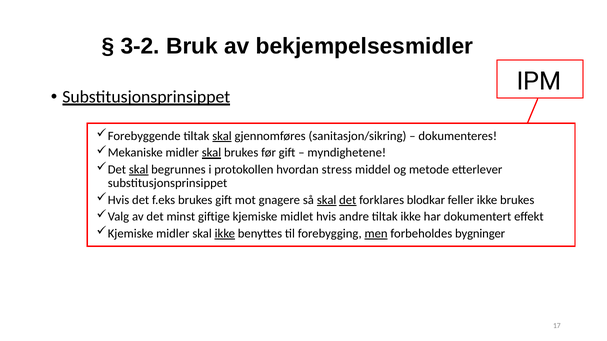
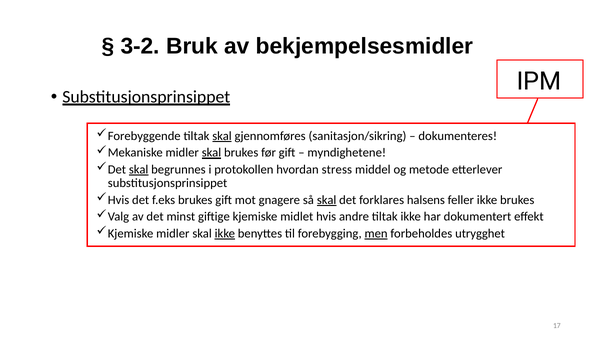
det at (348, 200) underline: present -> none
blodkar: blodkar -> halsens
bygninger: bygninger -> utrygghet
